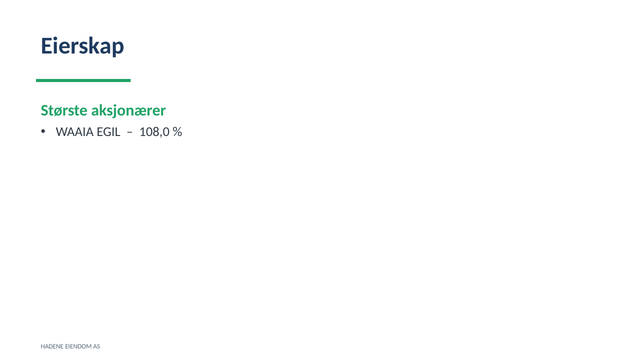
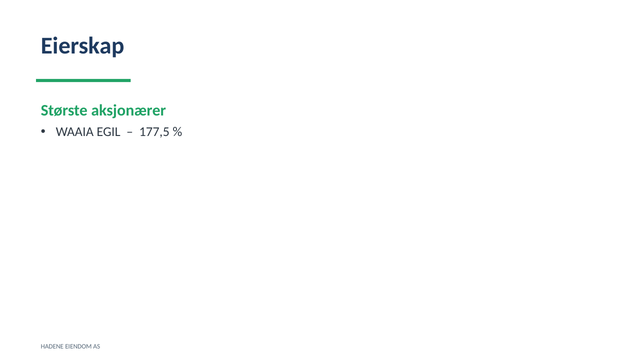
108,0: 108,0 -> 177,5
